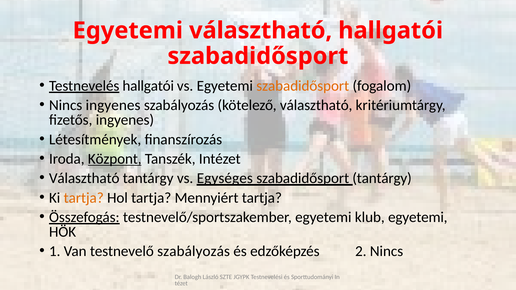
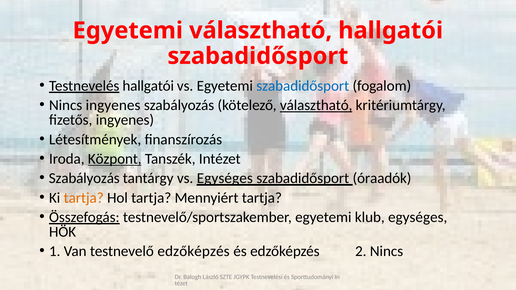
szabadidősport at (303, 86) colour: orange -> blue
választható at (316, 105) underline: none -> present
Választható at (84, 178): Választható -> Szabályozás
szabadidősport tantárgy: tantárgy -> óraadók
klub egyetemi: egyetemi -> egységes
testnevelő szabályozás: szabályozás -> edzőképzés
